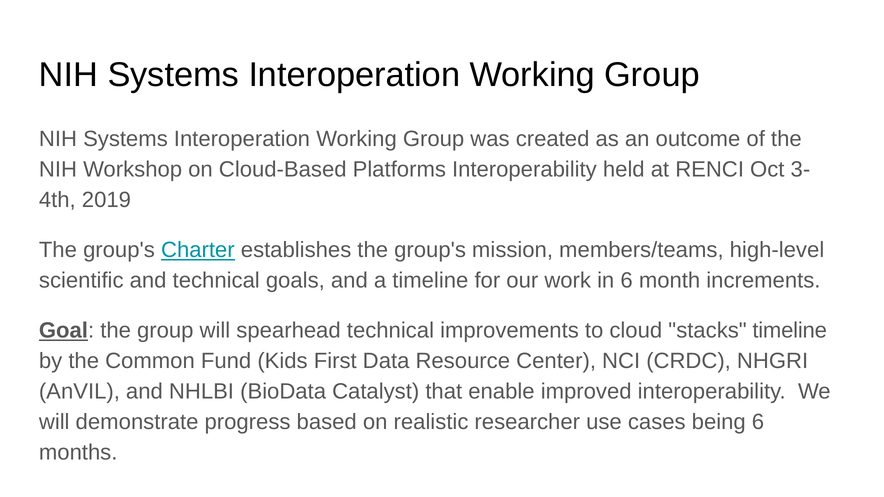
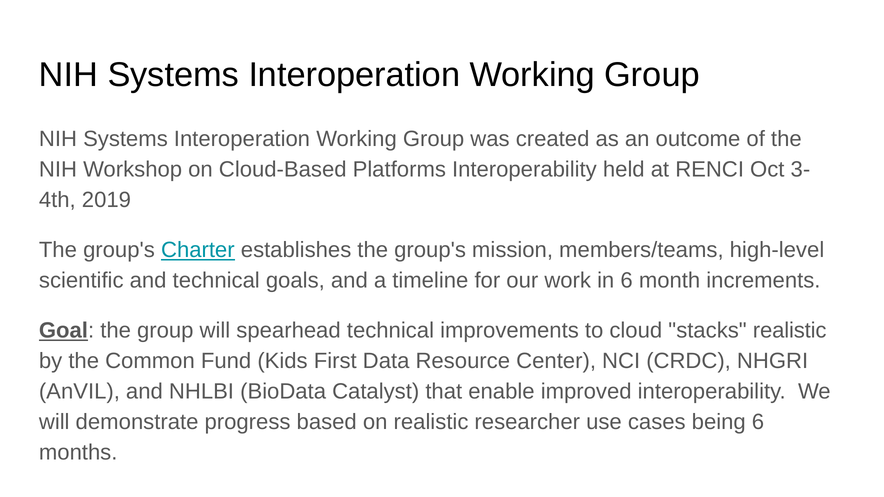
stacks timeline: timeline -> realistic
